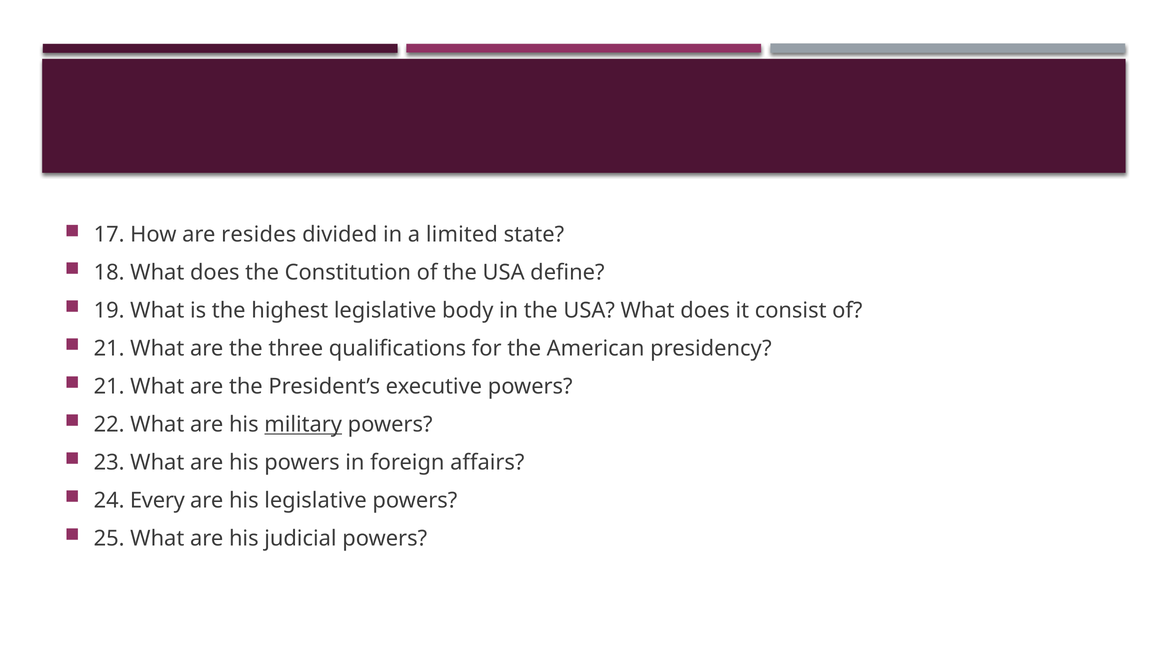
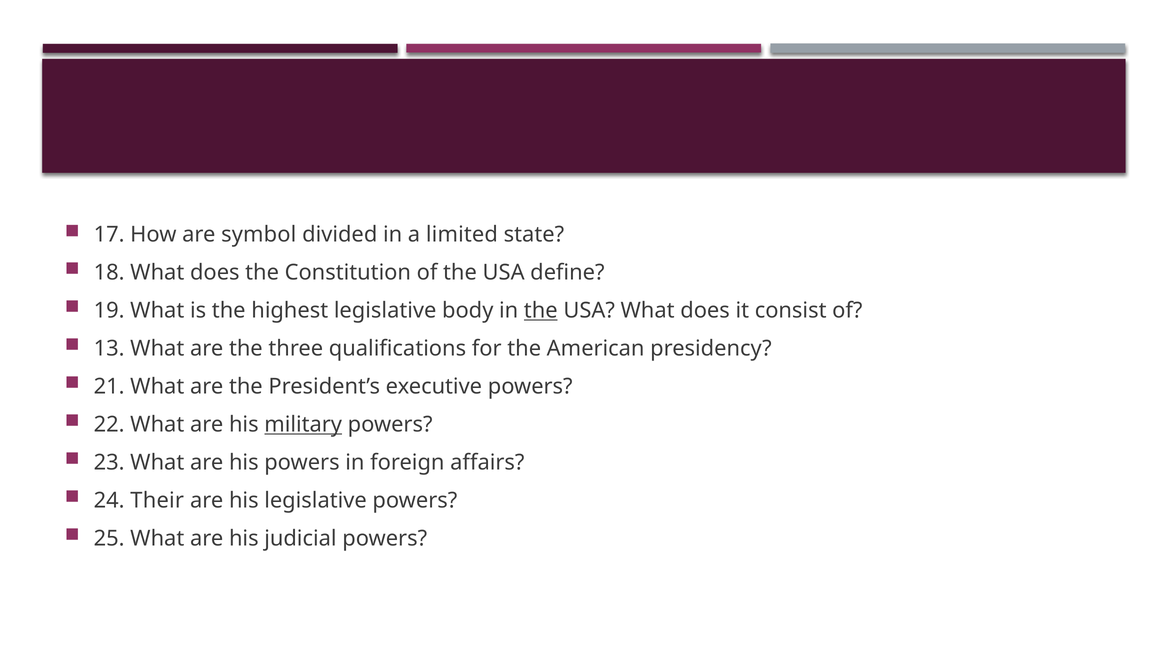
resides: resides -> symbol
the at (541, 311) underline: none -> present
21 at (109, 349): 21 -> 13
Every: Every -> Their
